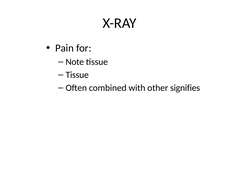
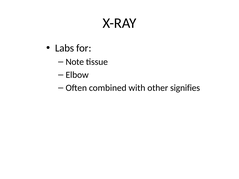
Pain: Pain -> Labs
Tissue at (77, 75): Tissue -> Elbow
